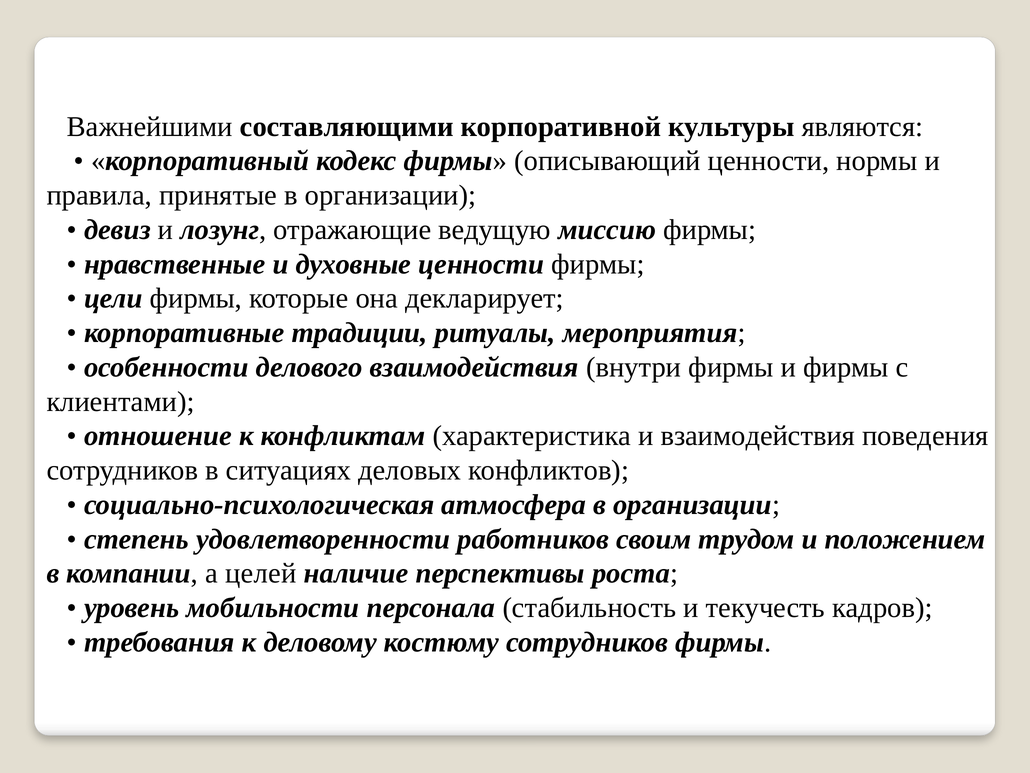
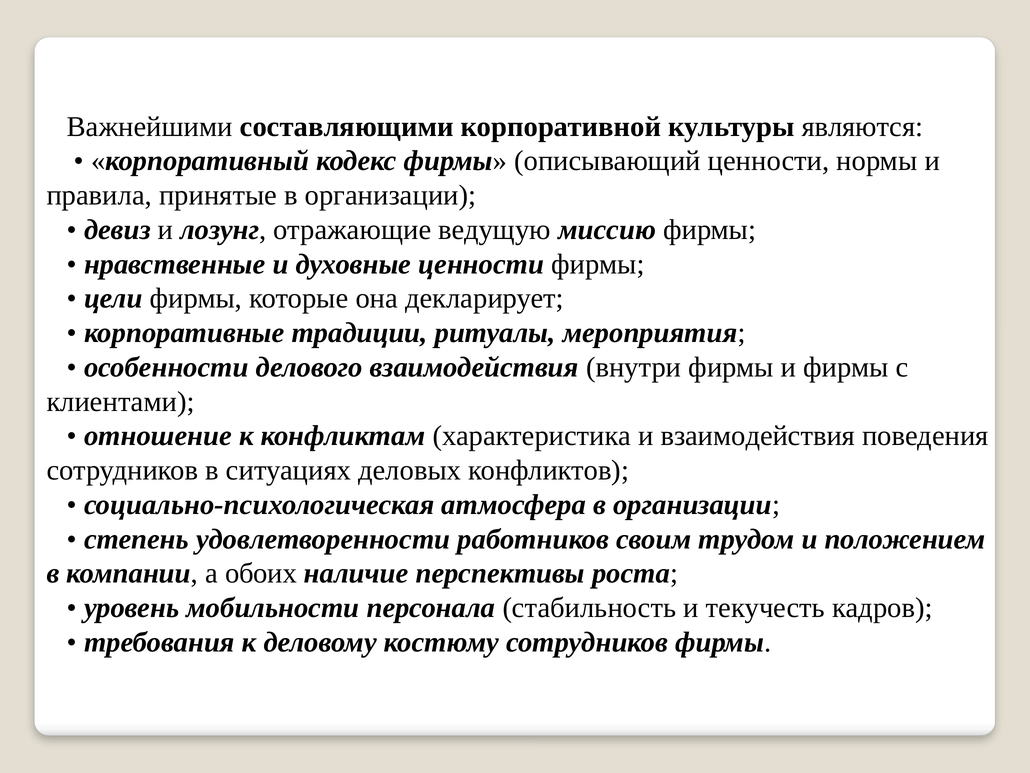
целей: целей -> обоих
